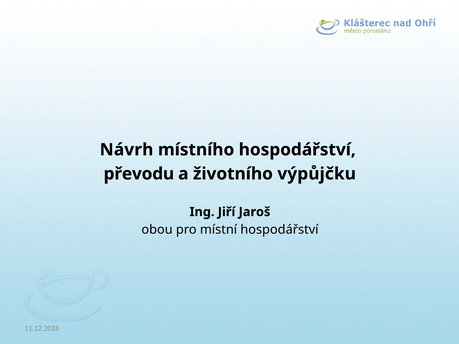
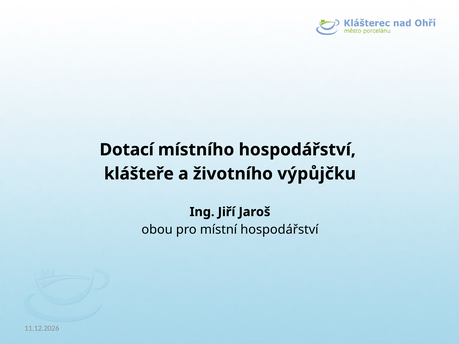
Návrh: Návrh -> Dotací
převodu: převodu -> klášteře
